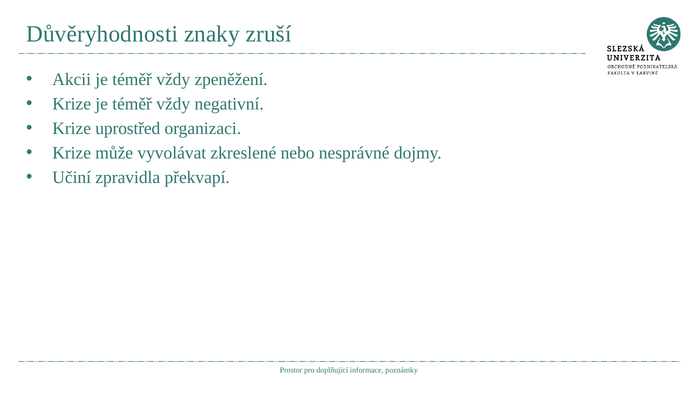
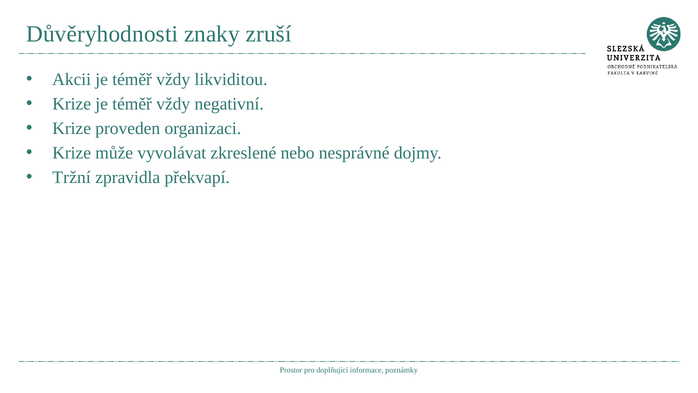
zpeněžení: zpeněžení -> likviditou
uprostřed: uprostřed -> proveden
Učiní: Učiní -> Tržní
